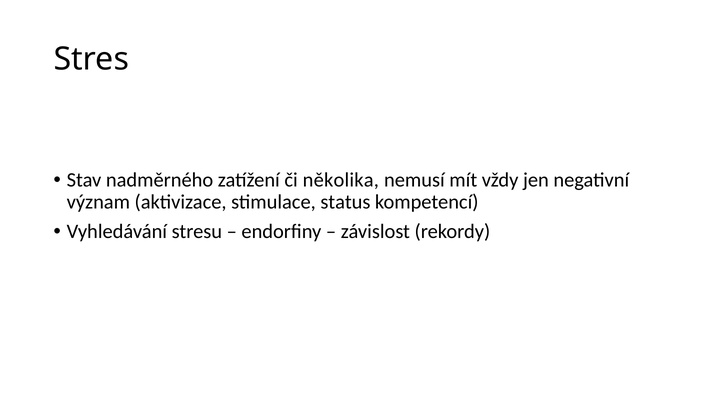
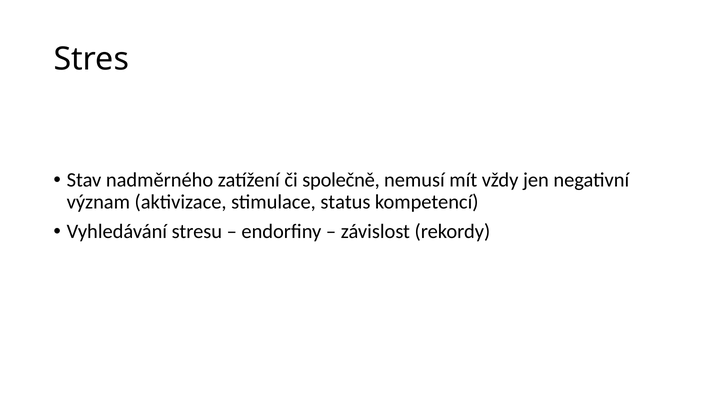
několika: několika -> společně
